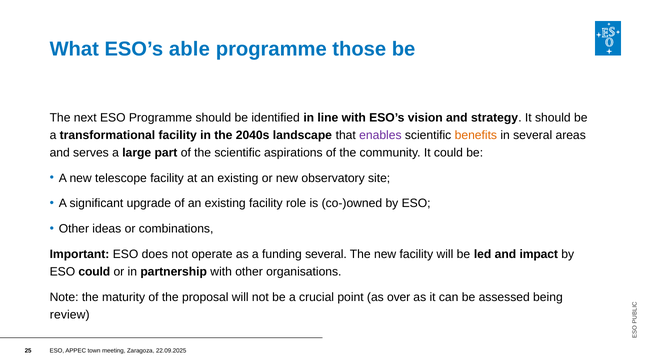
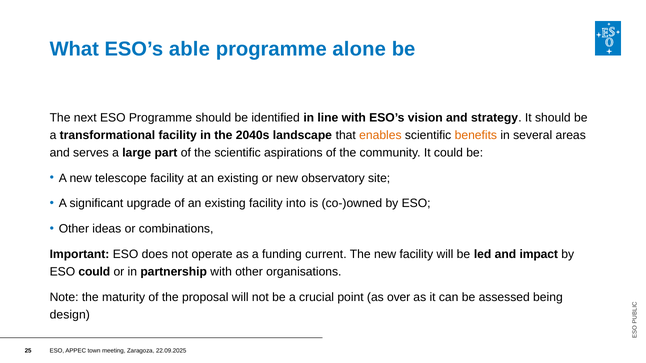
those: those -> alone
enables colour: purple -> orange
role: role -> into
funding several: several -> current
review: review -> design
